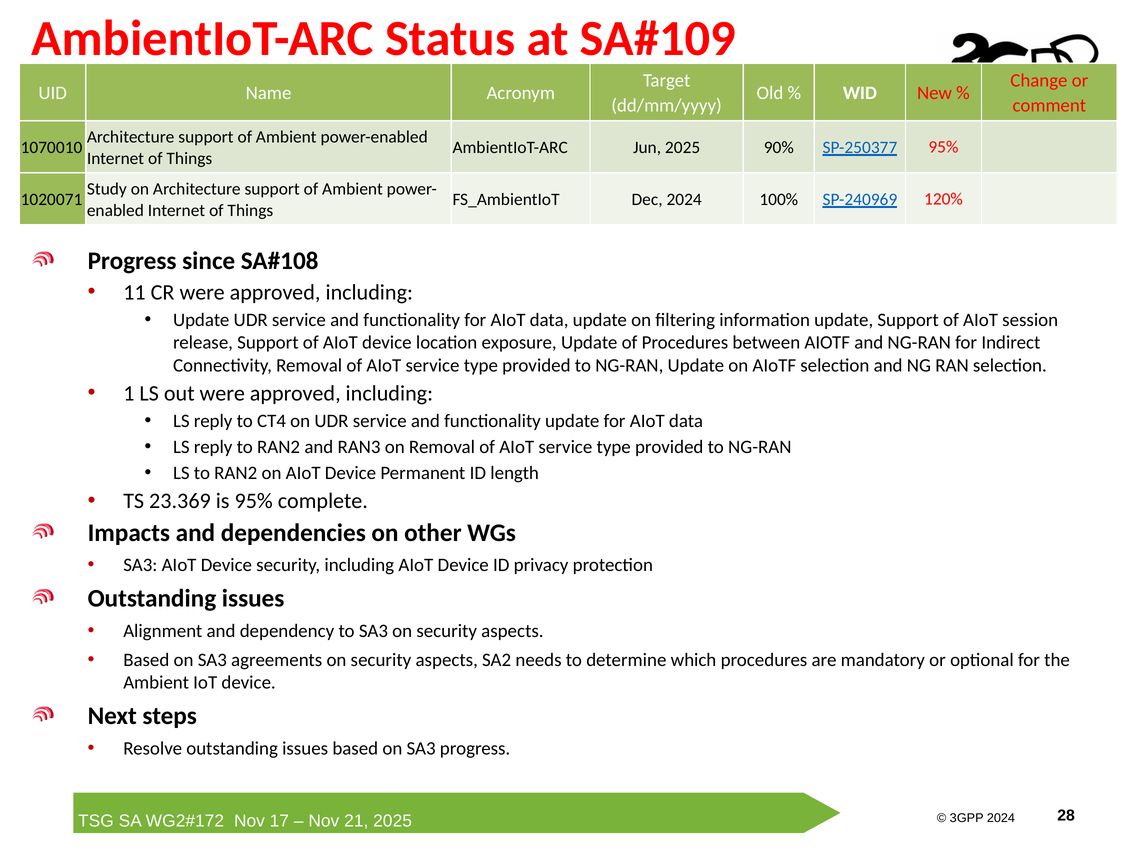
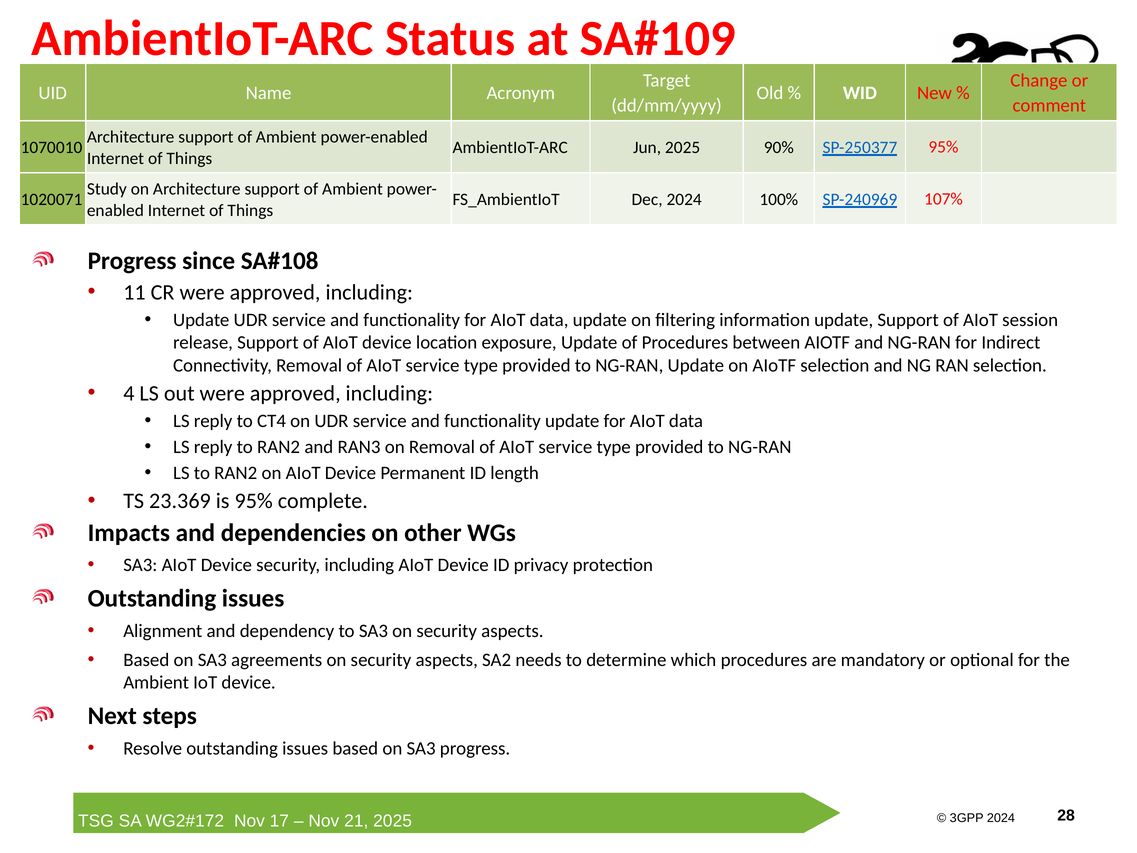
120%: 120% -> 107%
1: 1 -> 4
